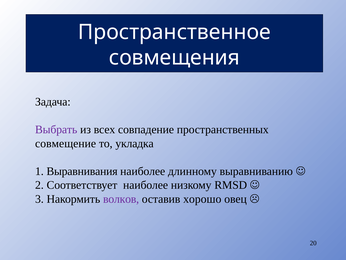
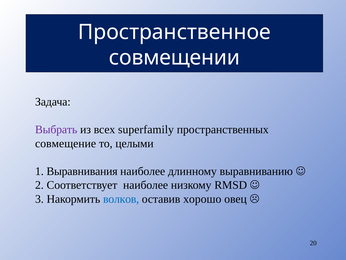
совмещения: совмещения -> совмещении
совпадение: совпадение -> superfamily
укладка: укладка -> целыми
волков colour: purple -> blue
